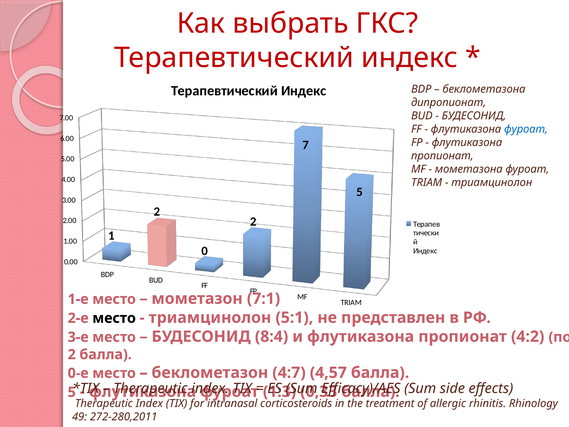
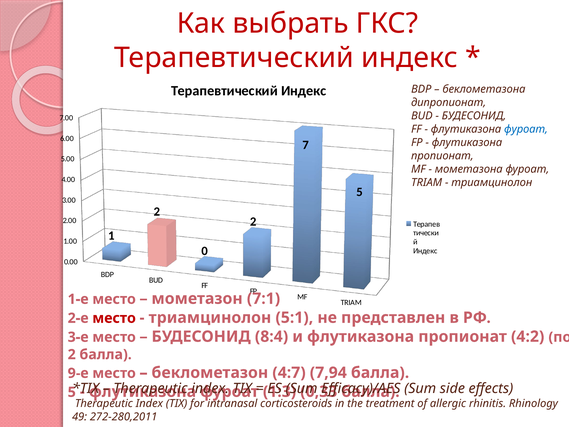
место at (114, 318) colour: black -> red
0-е: 0-е -> 9-е
4,57: 4,57 -> 7,94
